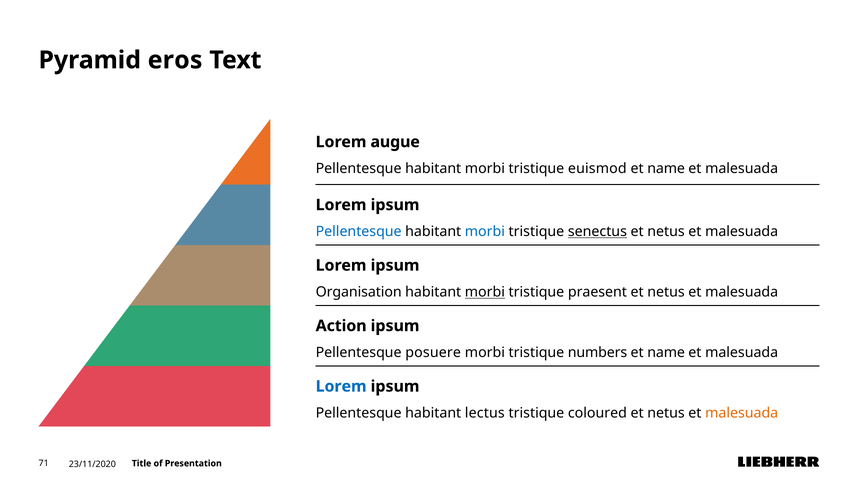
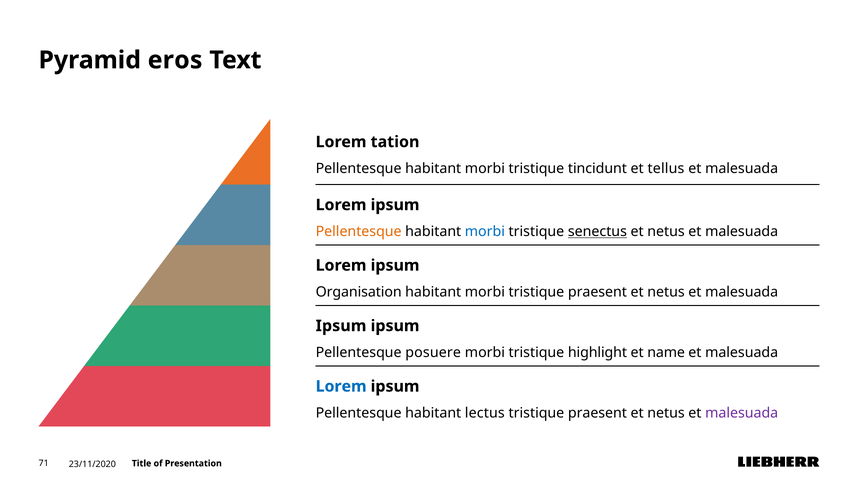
augue: augue -> tation
euismod: euismod -> tincidunt
name at (666, 169): name -> tellus
Pellentesque at (359, 232) colour: blue -> orange
morbi at (485, 292) underline: present -> none
Action at (341, 326): Action -> Ipsum
numbers: numbers -> highlight
coloured at (597, 413): coloured -> praesent
malesuada at (742, 413) colour: orange -> purple
